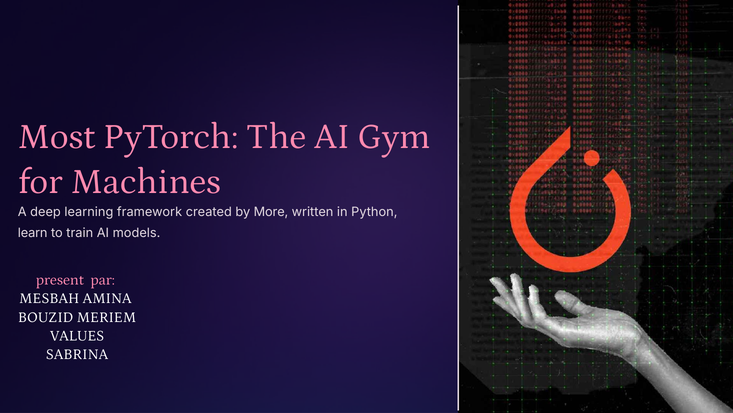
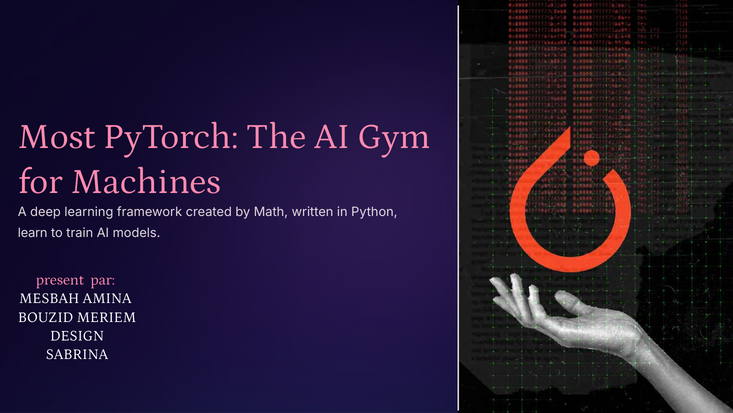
More: More -> Math
VALUES: VALUES -> DESIGN
